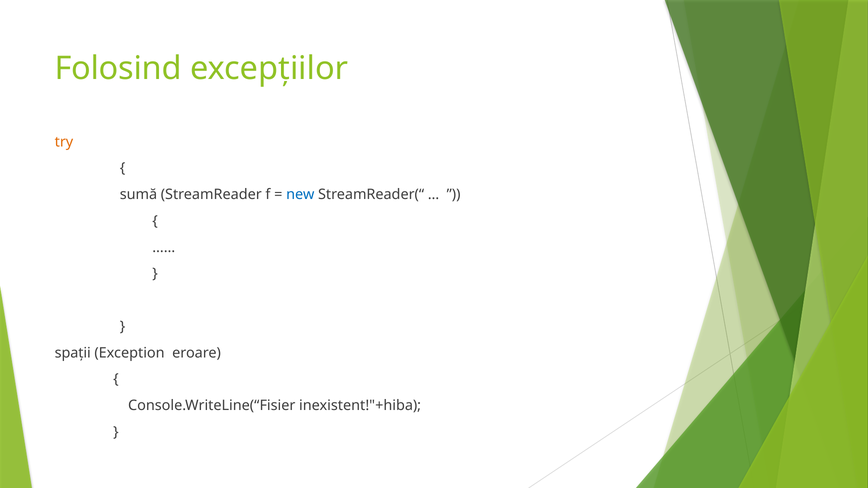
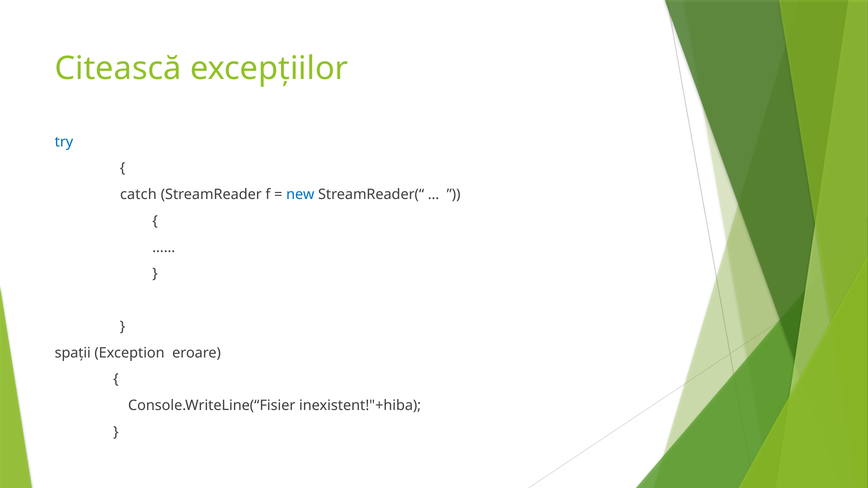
Folosind: Folosind -> Citească
try colour: orange -> blue
sumă: sumă -> catch
